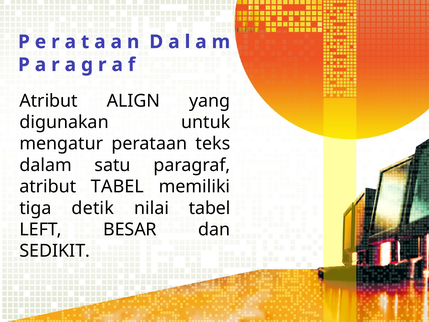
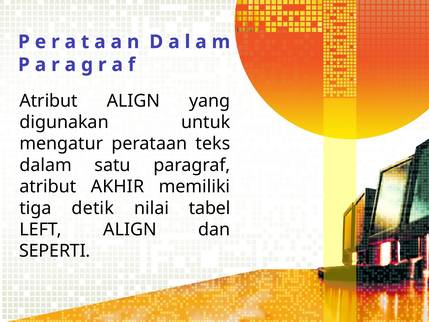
atribut TABEL: TABEL -> AKHIR
LEFT BESAR: BESAR -> ALIGN
SEDIKIT: SEDIKIT -> SEPERTI
